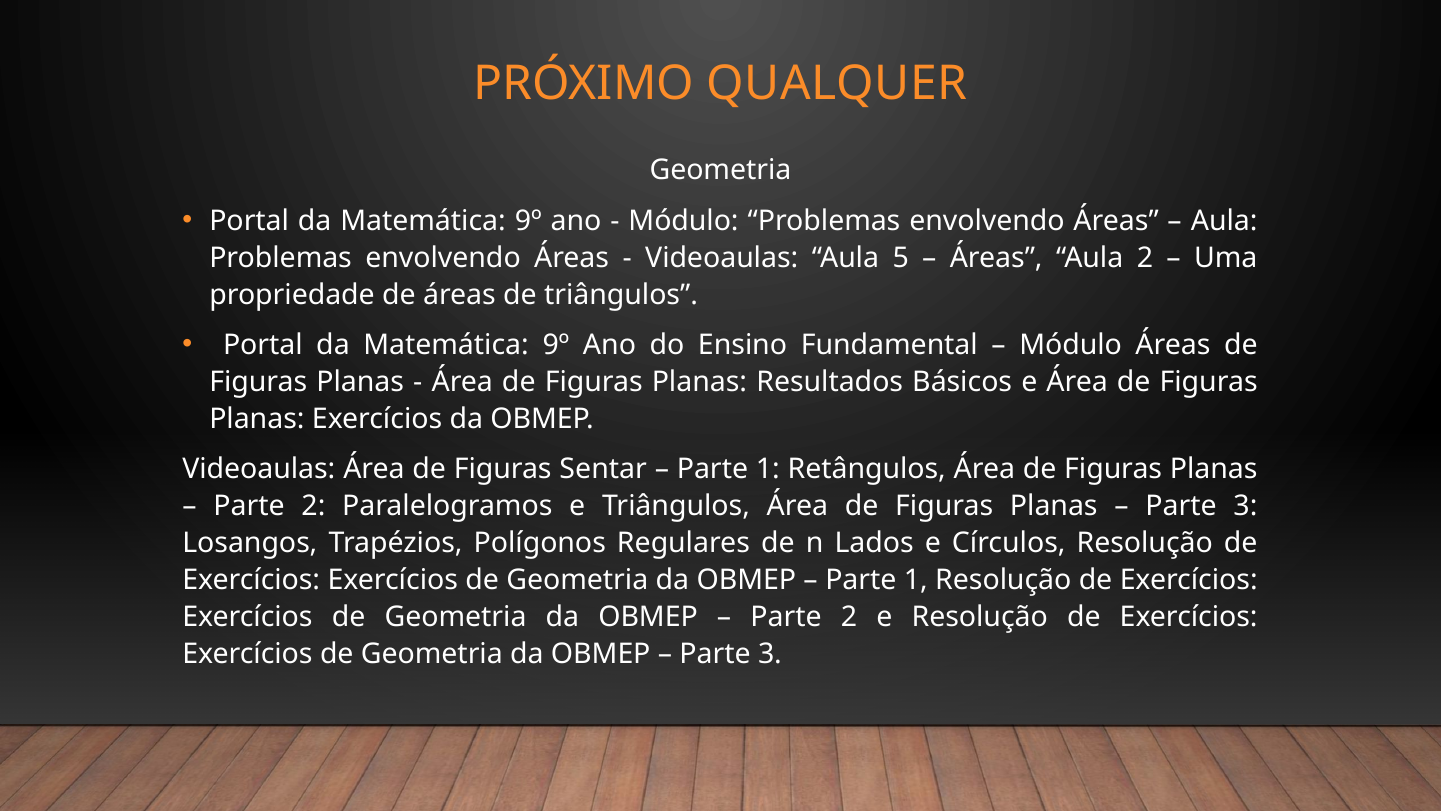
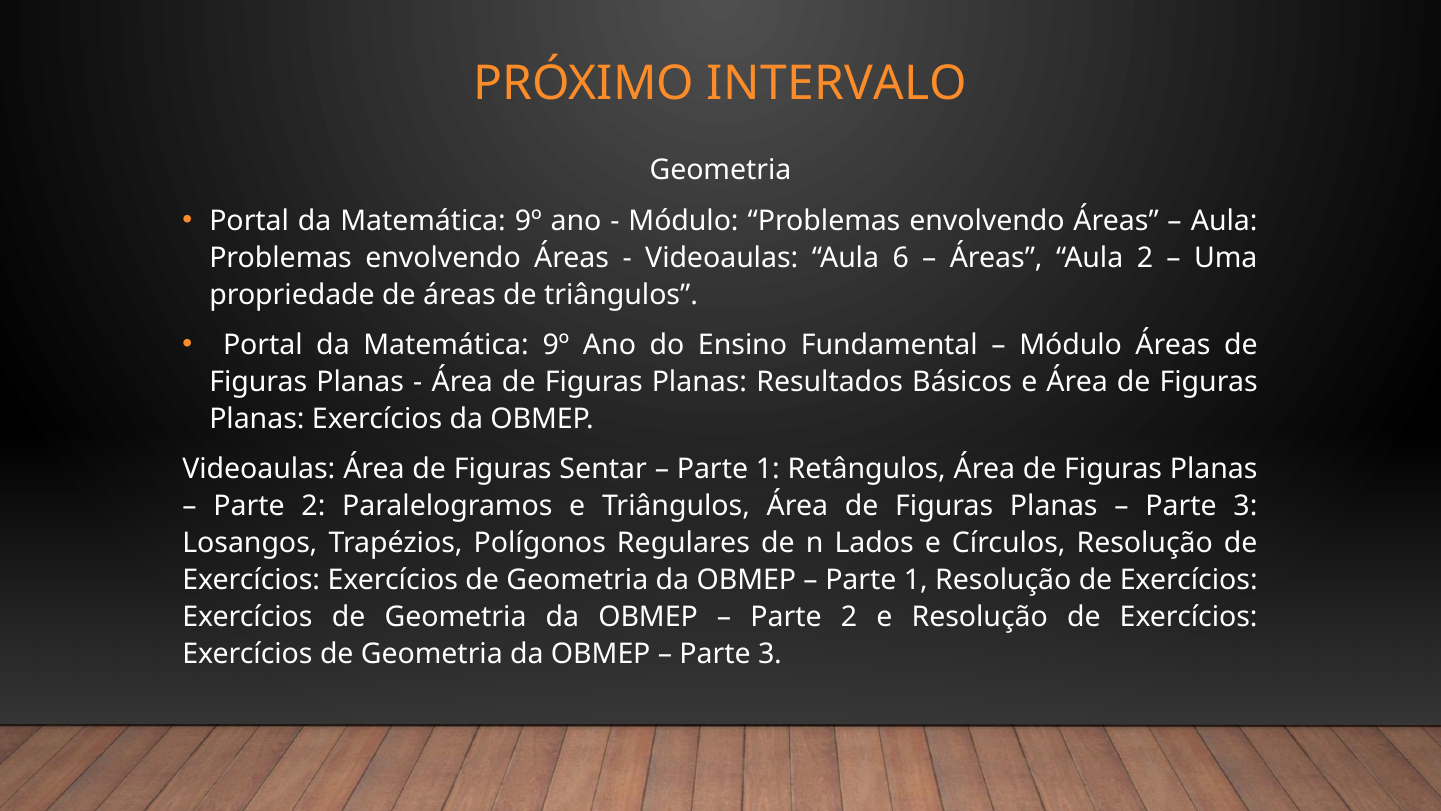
QUALQUER: QUALQUER -> INTERVALO
5: 5 -> 6
